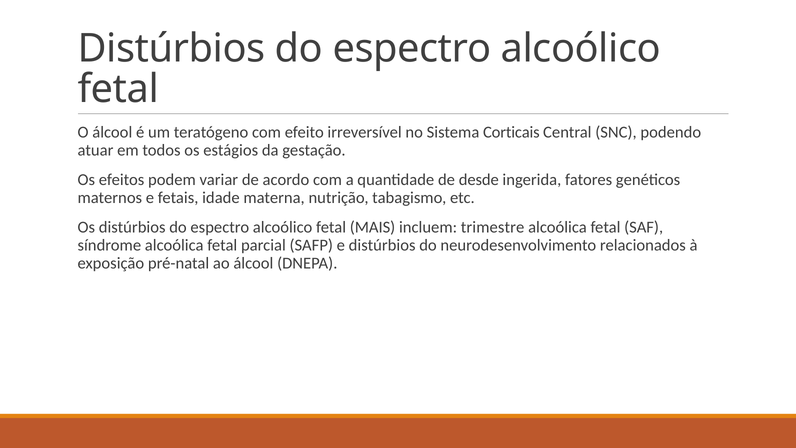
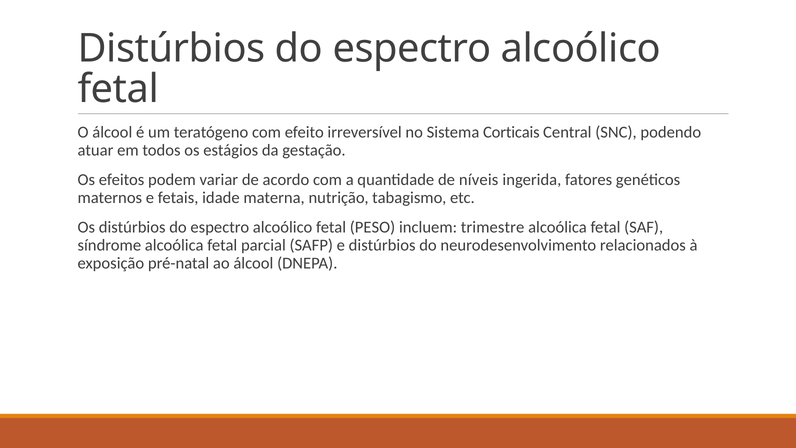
desde: desde -> níveis
MAIS: MAIS -> PESO
